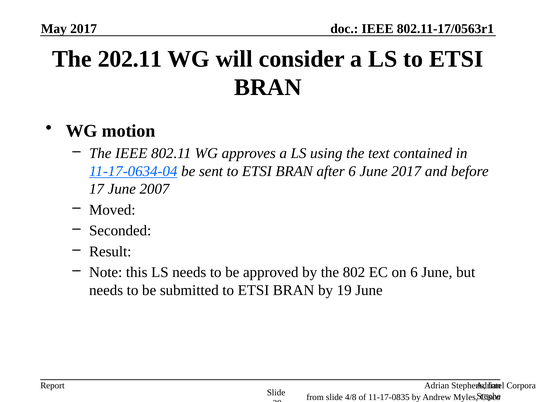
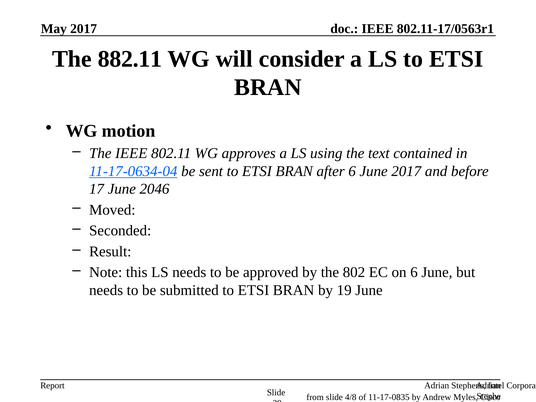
202.11: 202.11 -> 882.11
2007: 2007 -> 2046
